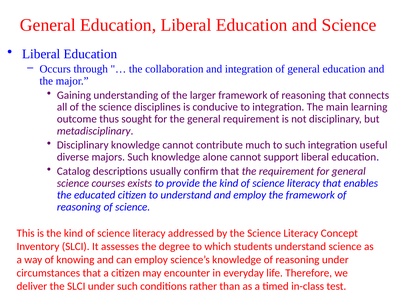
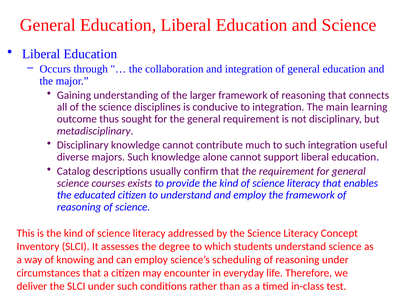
science’s knowledge: knowledge -> scheduling
